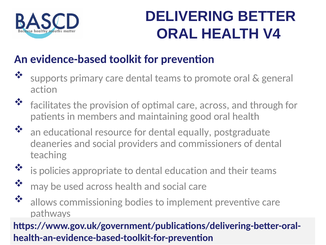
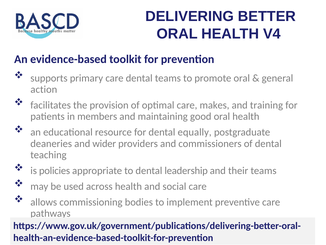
care across: across -> makes
through: through -> training
deaneries and social: social -> wider
education: education -> leadership
